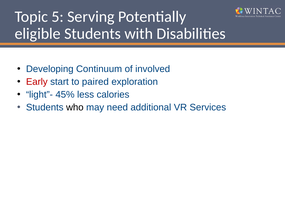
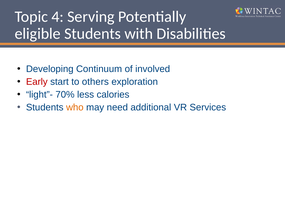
5: 5 -> 4
paired: paired -> others
45%: 45% -> 70%
who colour: black -> orange
